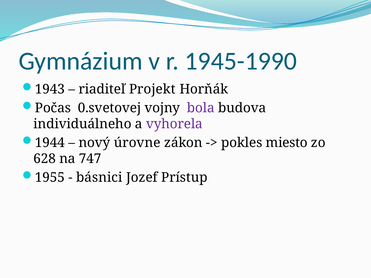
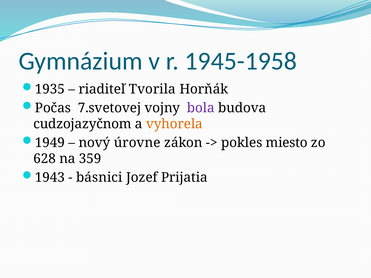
1945-1990: 1945-1990 -> 1945-1958
1943: 1943 -> 1935
Projekt: Projekt -> Tvorila
0.svetovej: 0.svetovej -> 7.svetovej
individuálneho: individuálneho -> cudzojazyčnom
vyhorela colour: purple -> orange
1944: 1944 -> 1949
747: 747 -> 359
1955: 1955 -> 1943
Prístup: Prístup -> Prijatia
